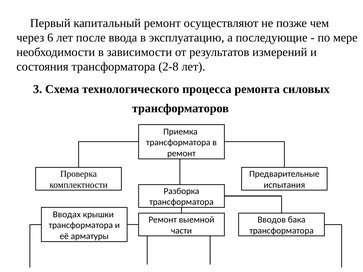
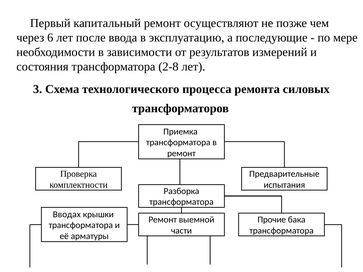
Вводов: Вводов -> Прочие
